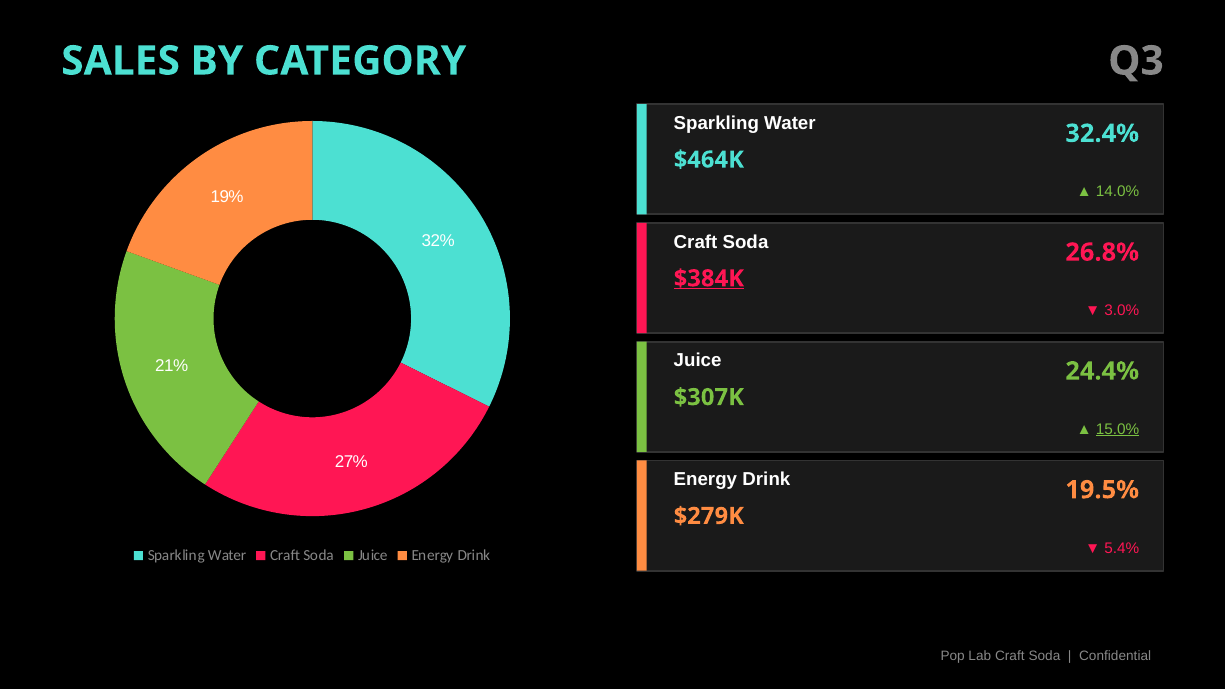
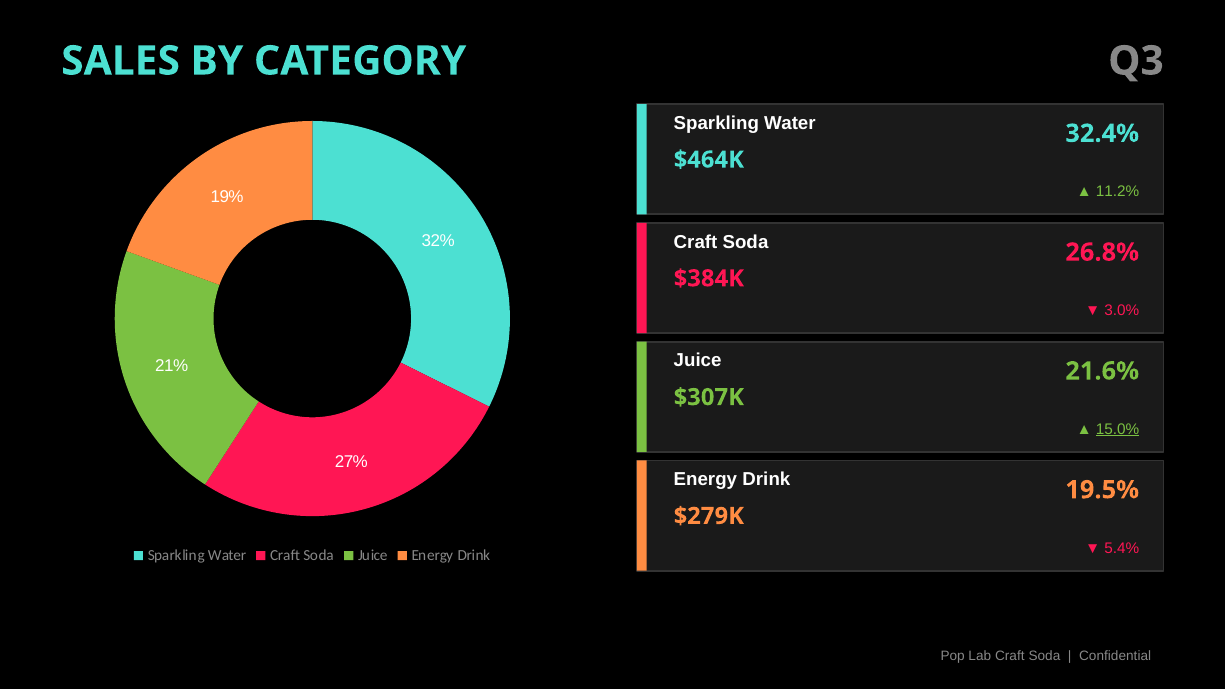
14.0%: 14.0% -> 11.2%
$384K underline: present -> none
24.4%: 24.4% -> 21.6%
